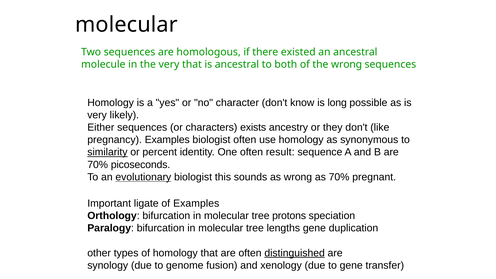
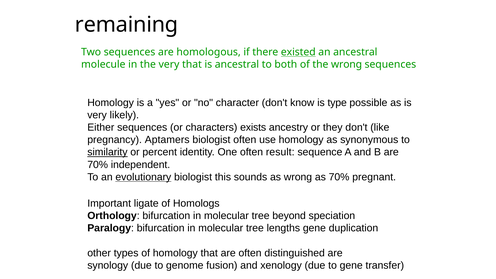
molecular at (126, 25): molecular -> remaining
existed underline: none -> present
long: long -> type
pregnancy Examples: Examples -> Aptamers
picoseconds: picoseconds -> independent
of Examples: Examples -> Homologs
protons: protons -> beyond
distinguished underline: present -> none
